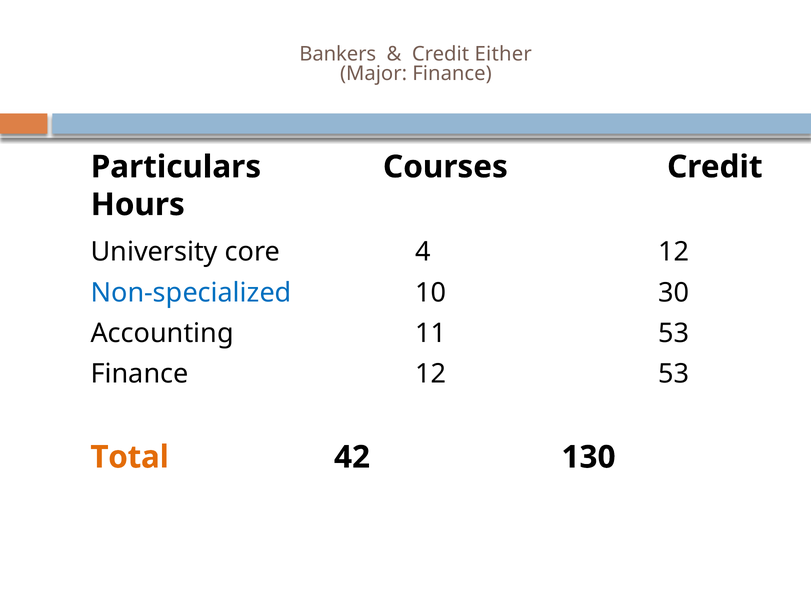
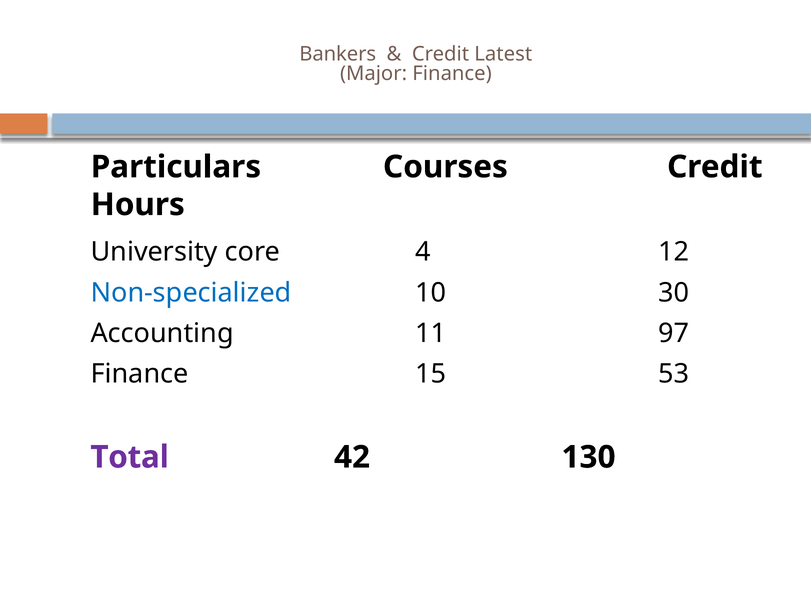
Either: Either -> Latest
11 53: 53 -> 97
Finance 12: 12 -> 15
Total colour: orange -> purple
